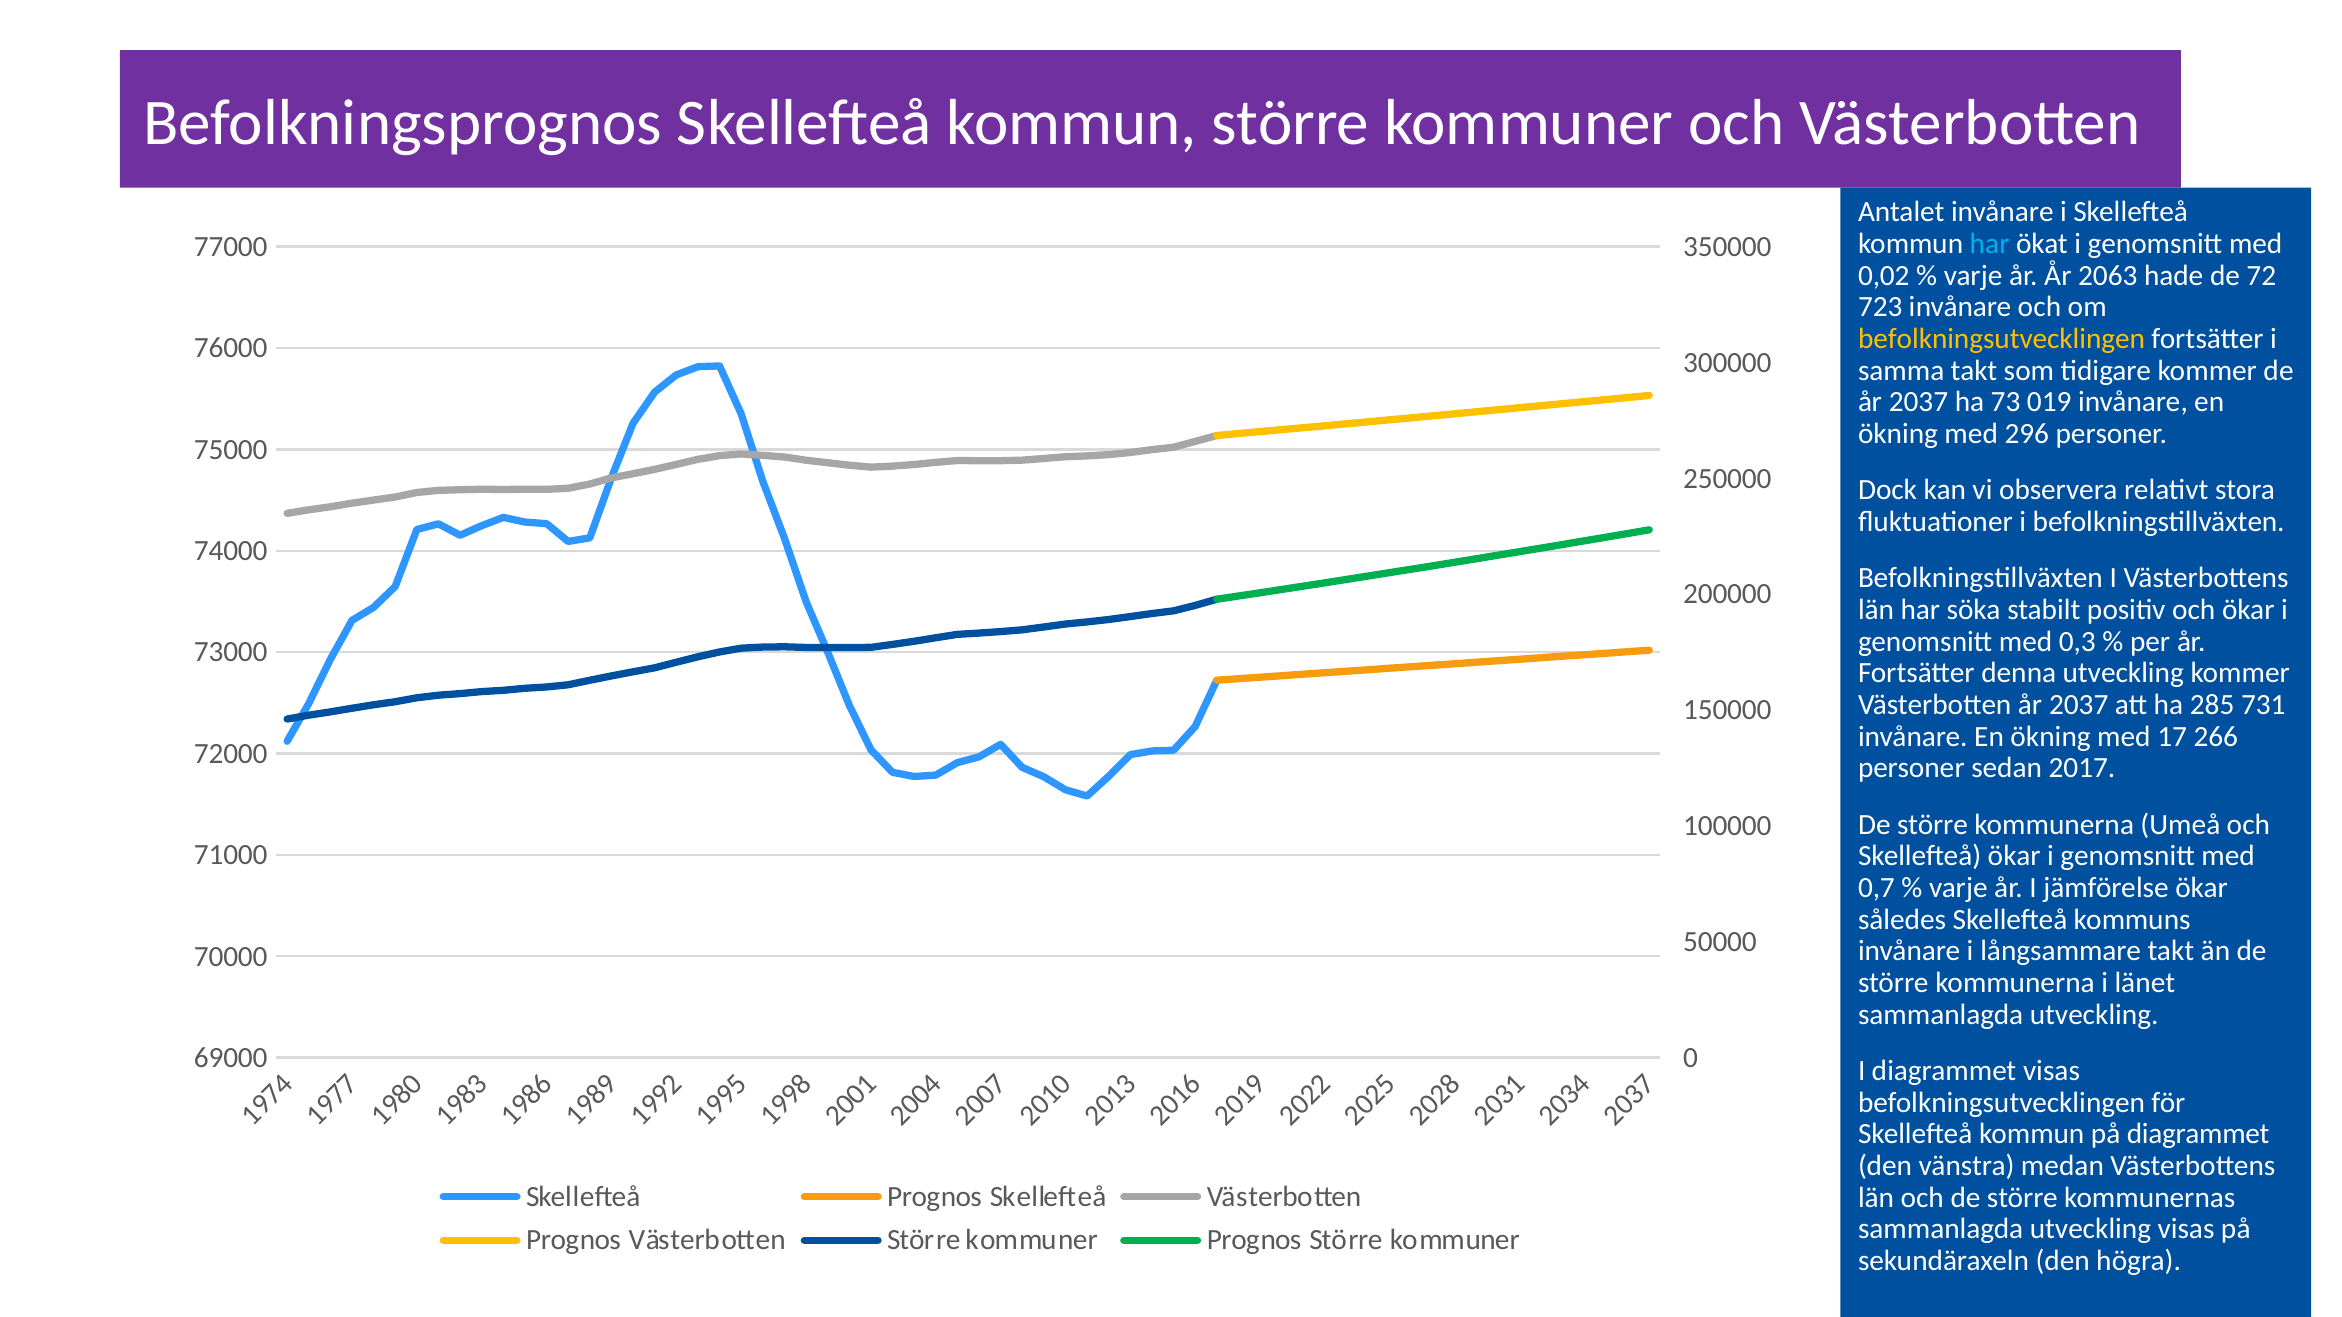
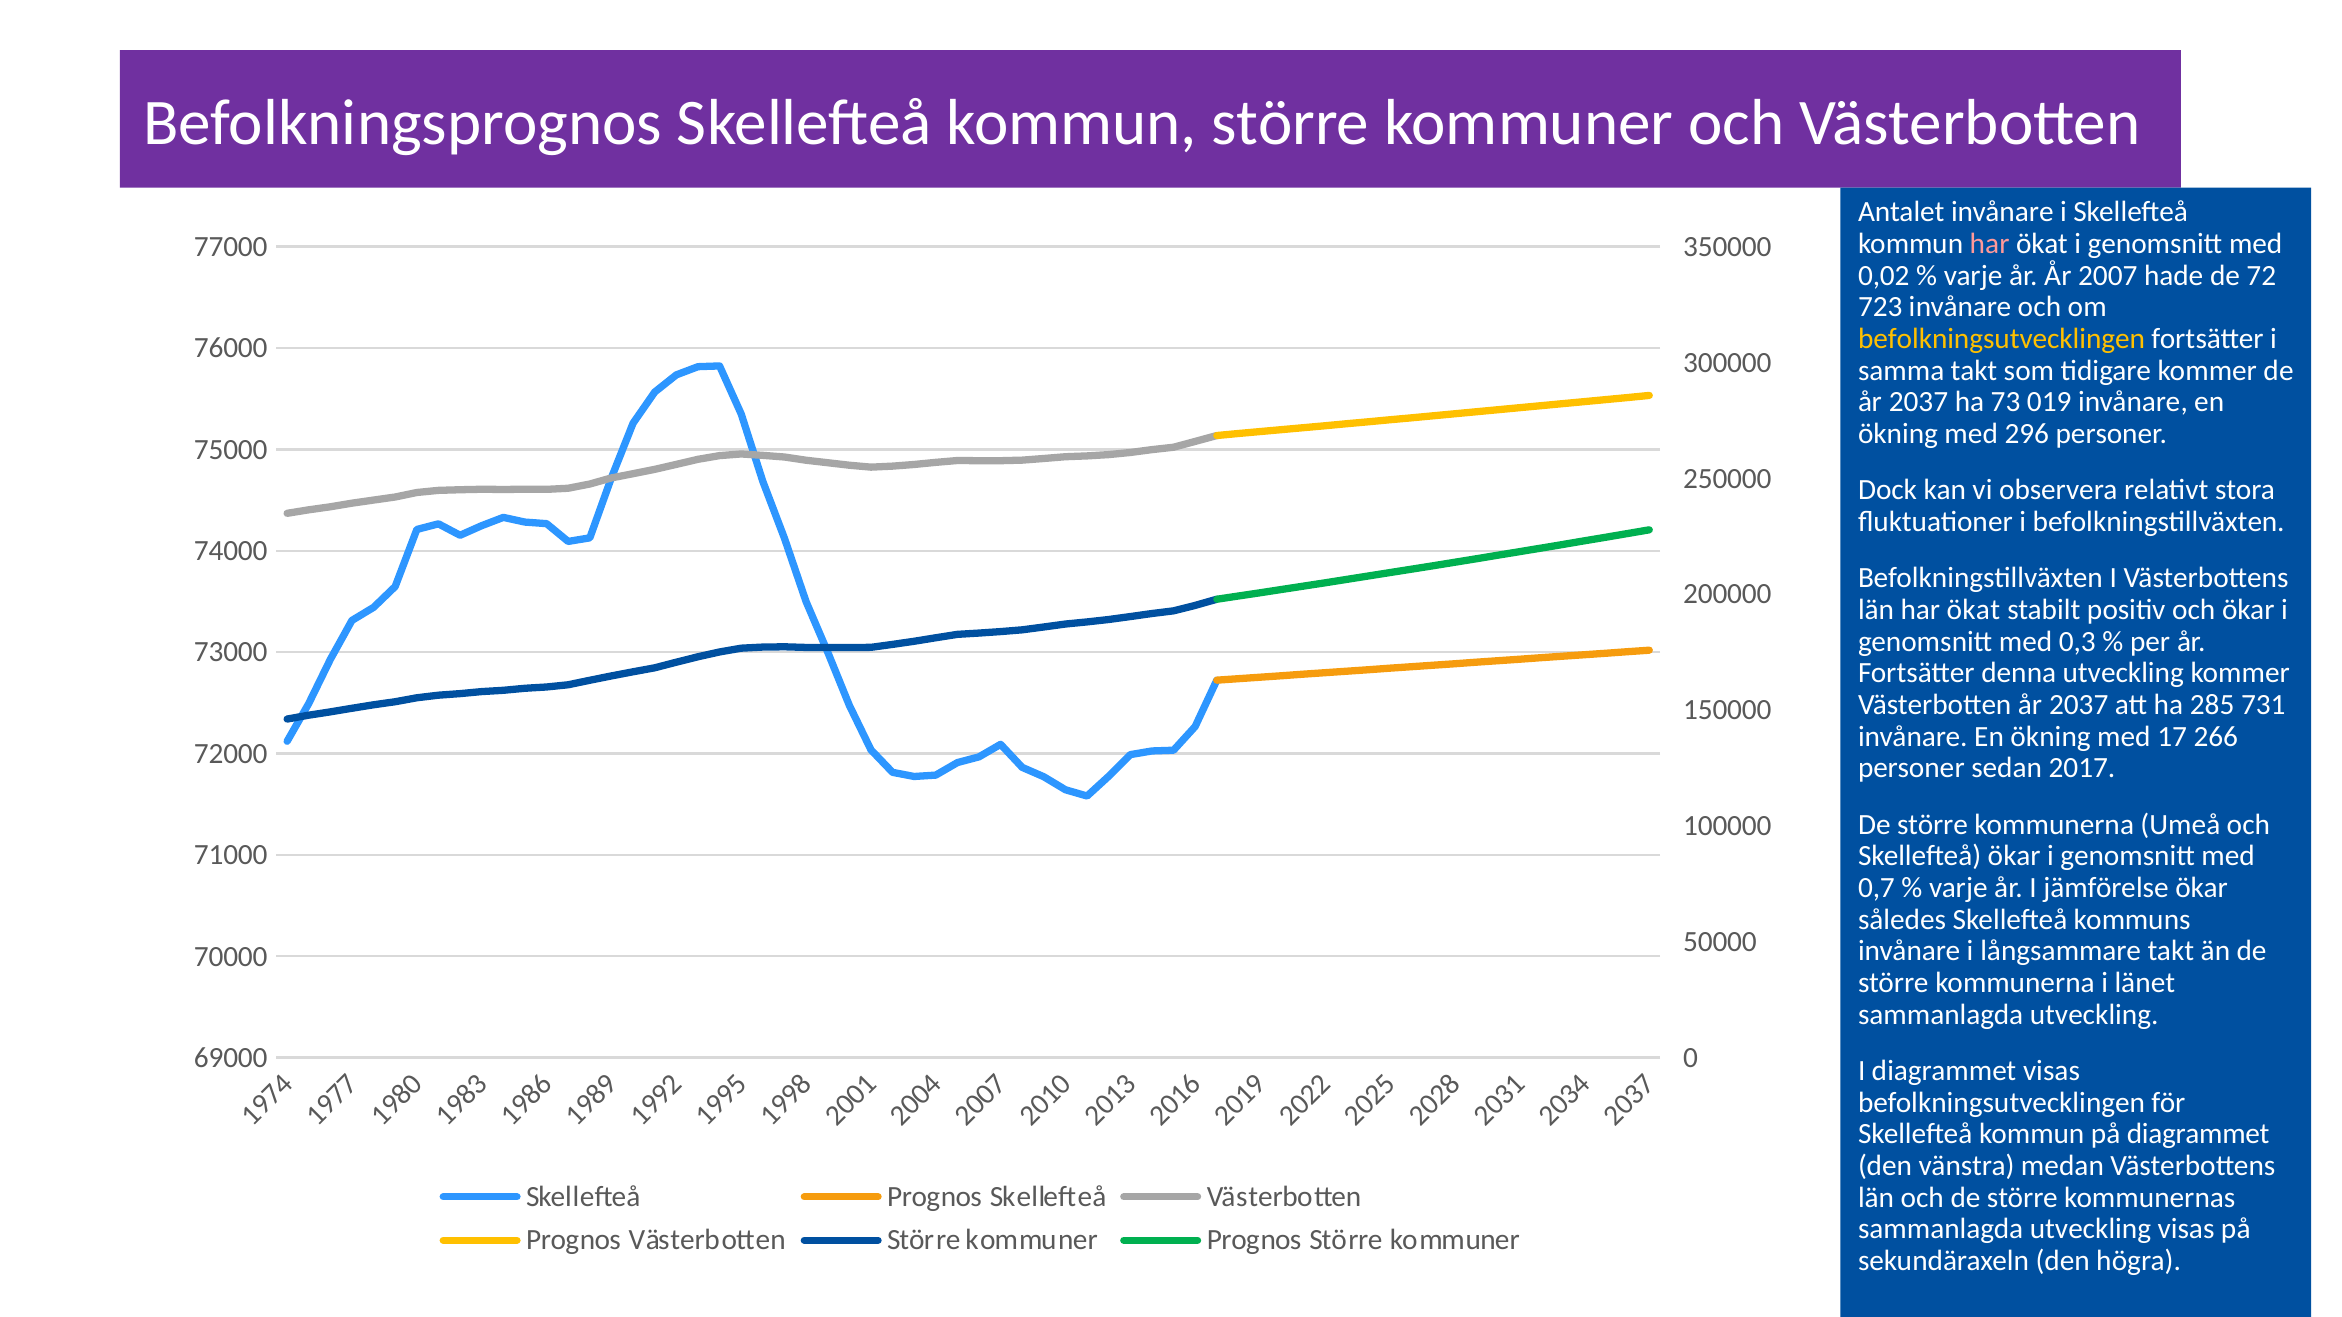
har at (1990, 244) colour: light blue -> pink
2063: 2063 -> 2007
län har söka: söka -> ökat
